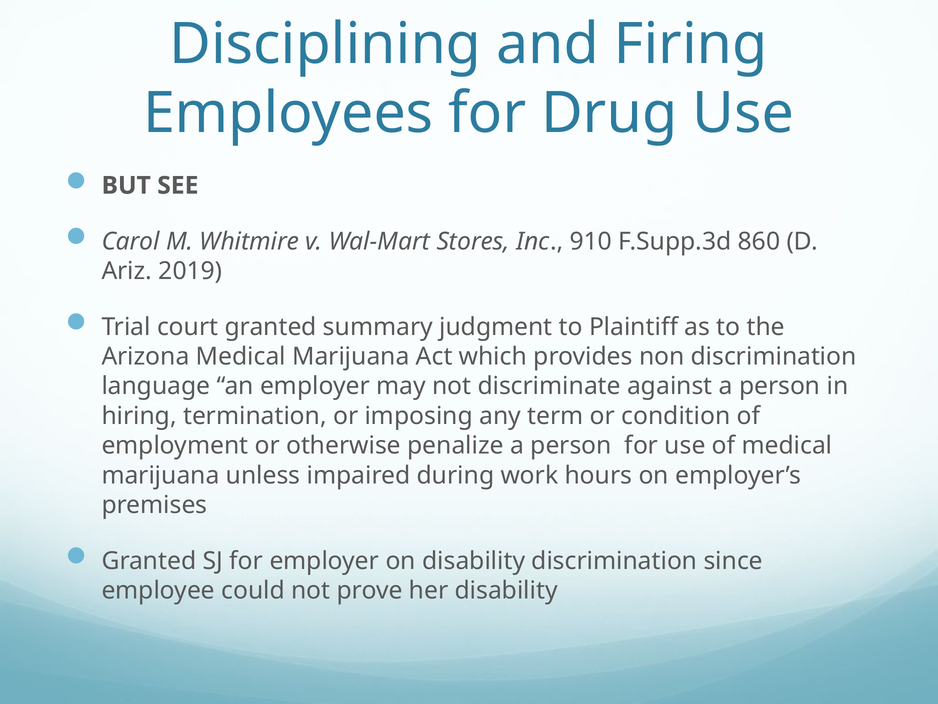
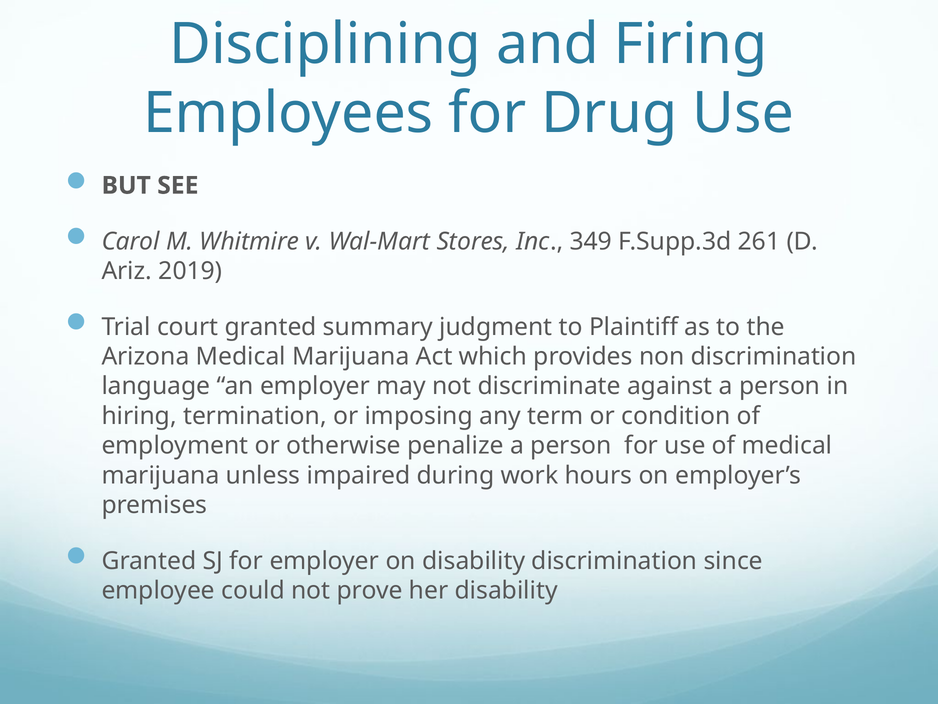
910: 910 -> 349
860: 860 -> 261
